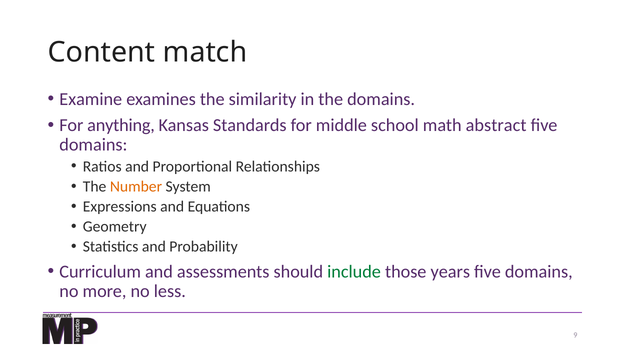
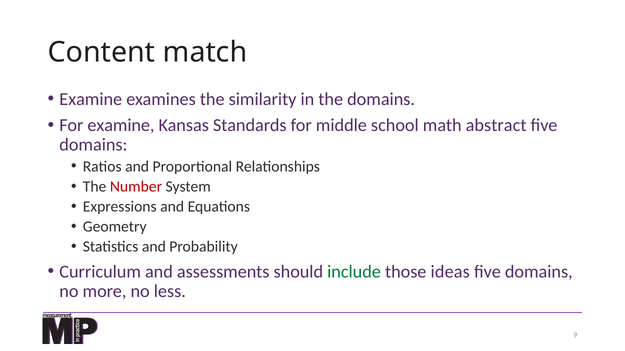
For anything: anything -> examine
Number colour: orange -> red
years: years -> ideas
